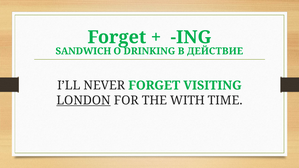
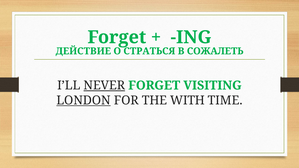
SANDWICH: SANDWICH -> ДЕЙСТВИЕ
DRINKING: DRINKING -> СТРАТЬСЯ
ДЕЙСТВИЕ: ДЕЙСТВИЕ -> СОЖАЛЕТЬ
NEVER underline: none -> present
